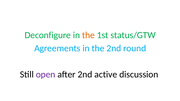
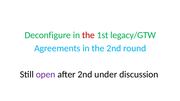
the at (88, 35) colour: orange -> red
status/GTW: status/GTW -> legacy/GTW
active: active -> under
